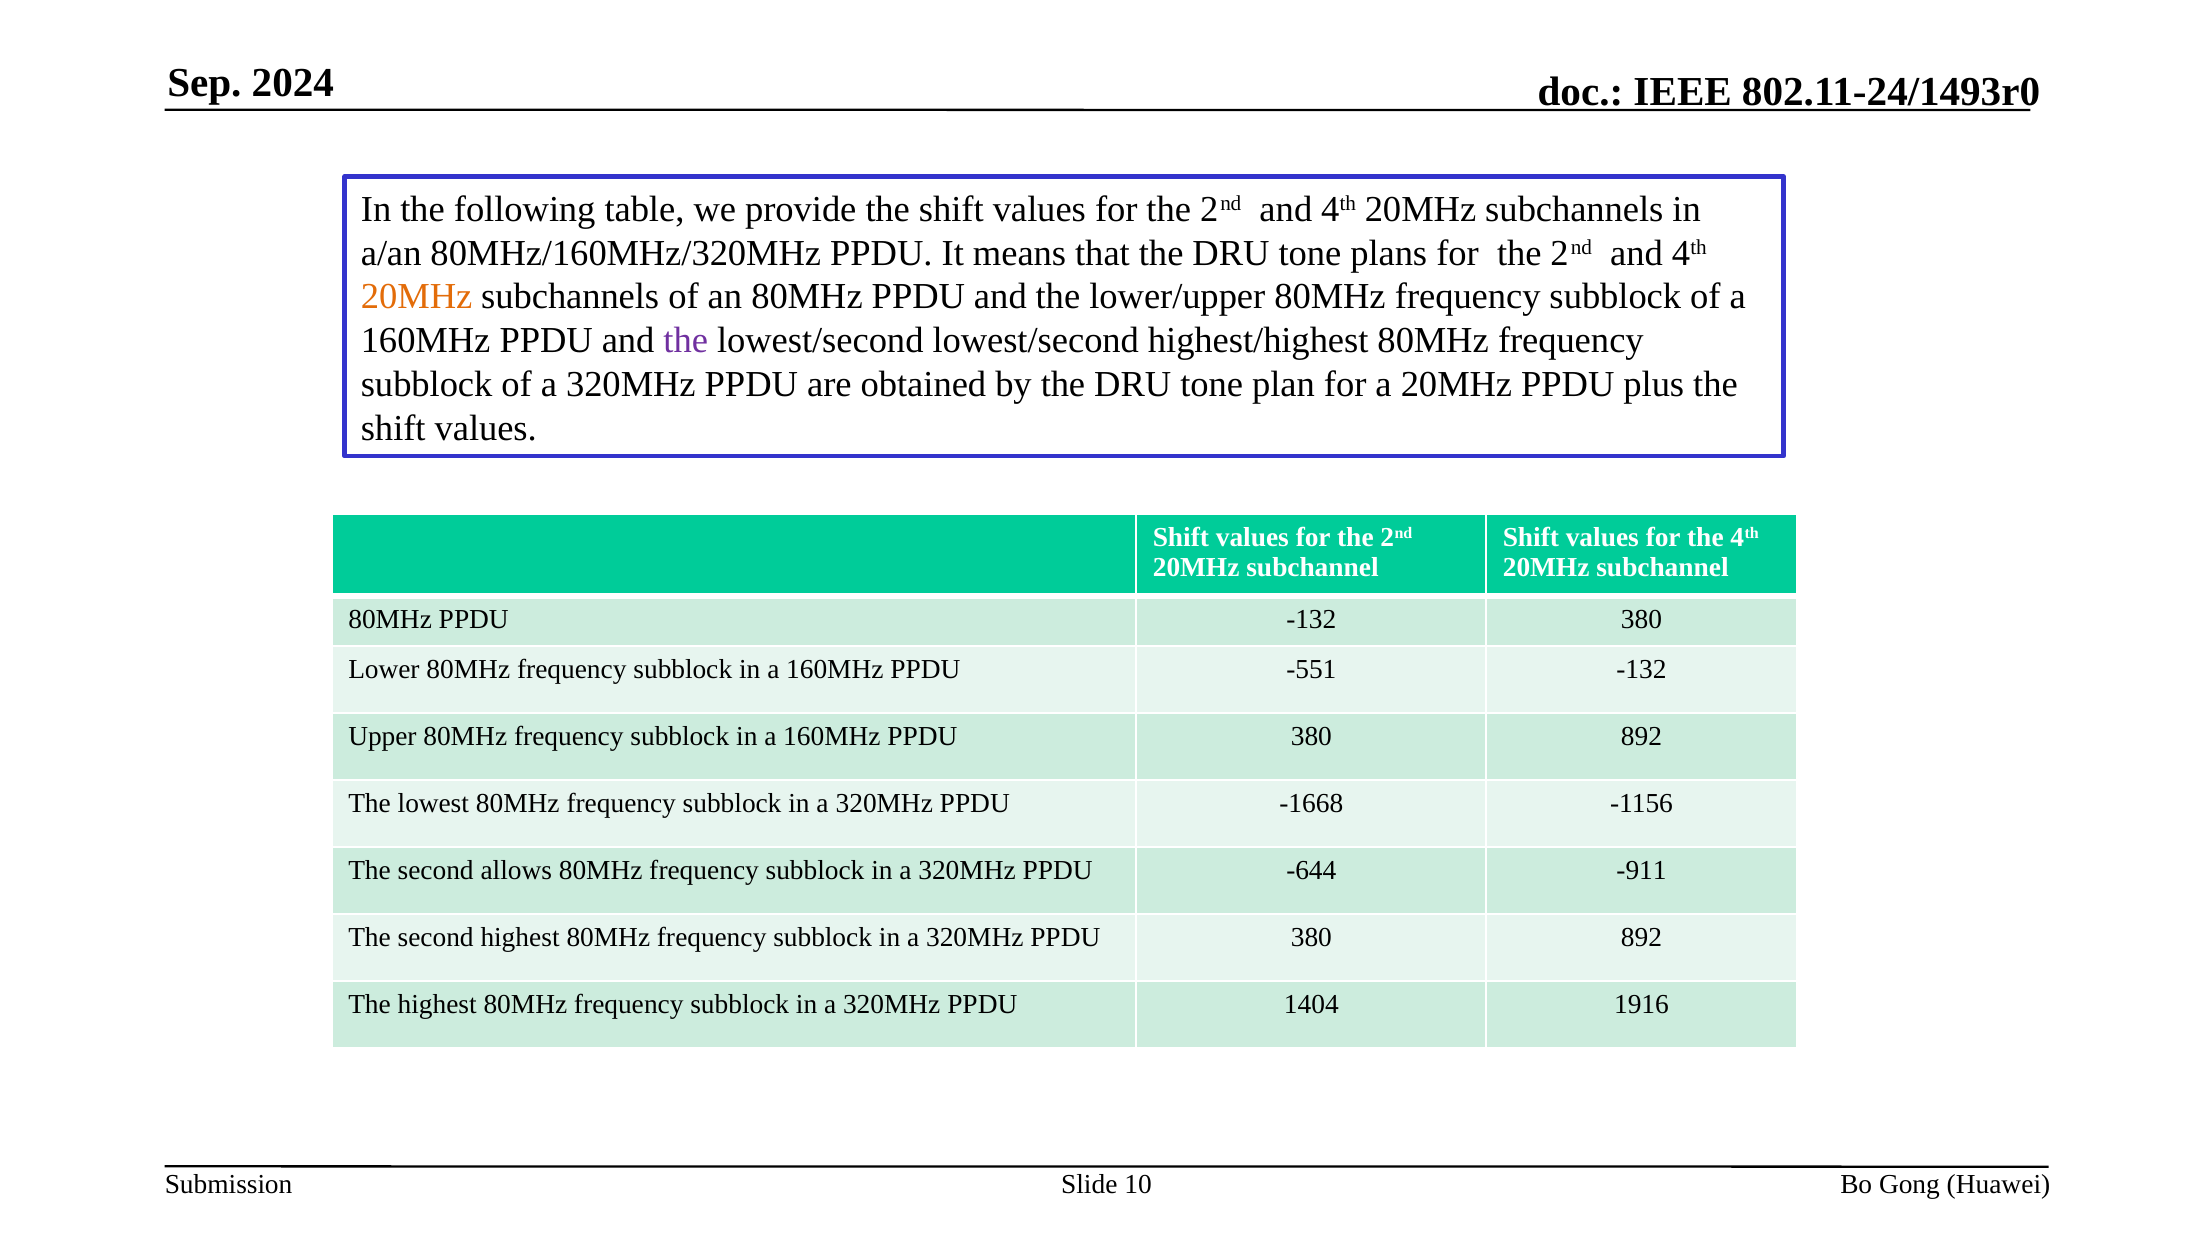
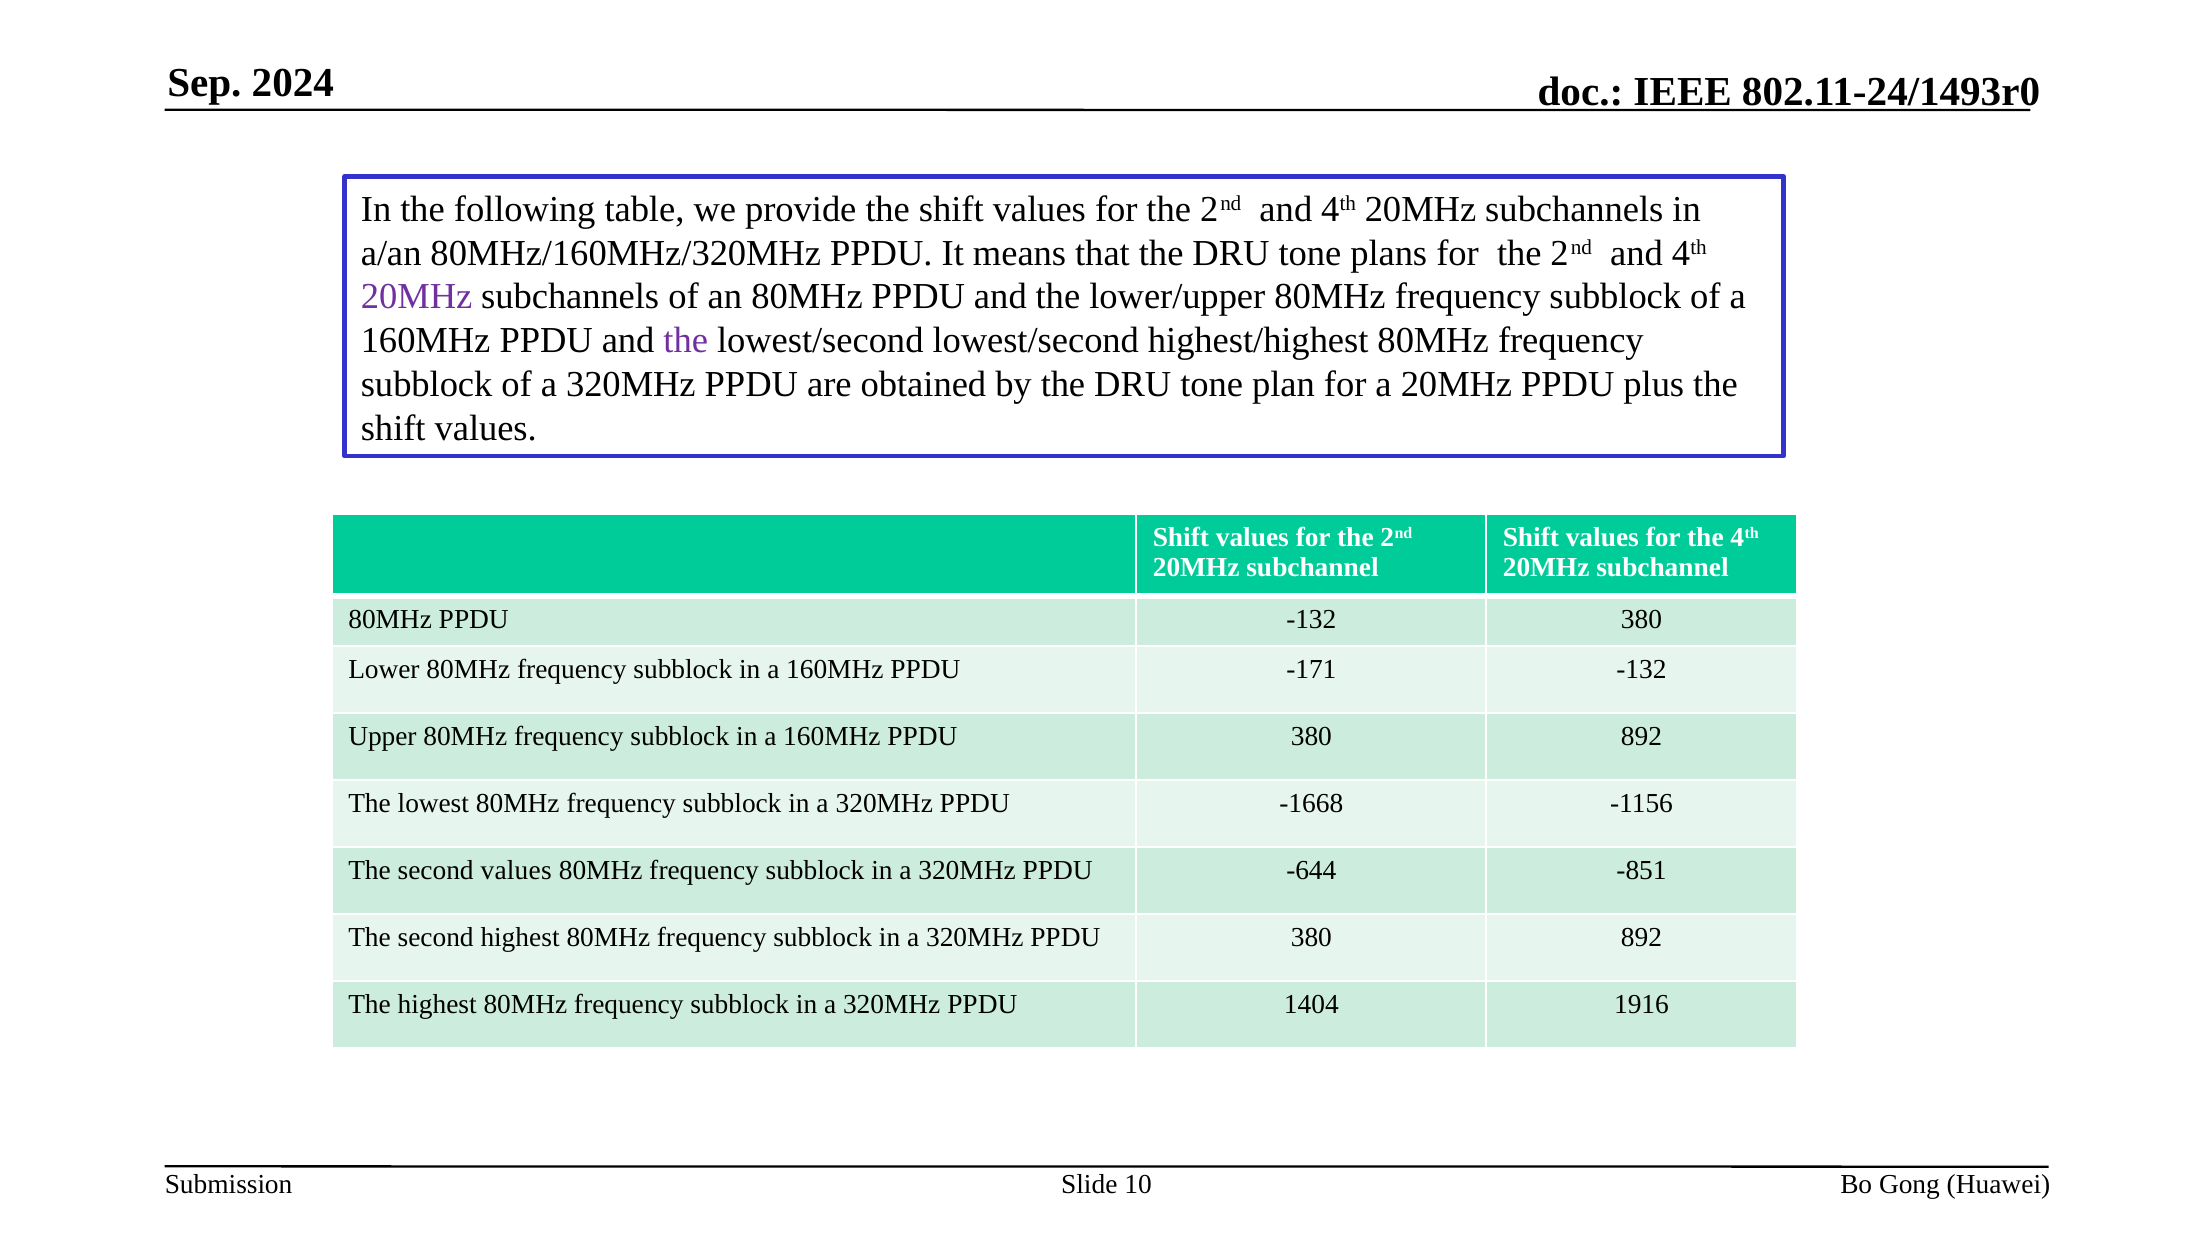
20MHz at (417, 297) colour: orange -> purple
-551: -551 -> -171
second allows: allows -> values
-911: -911 -> -851
